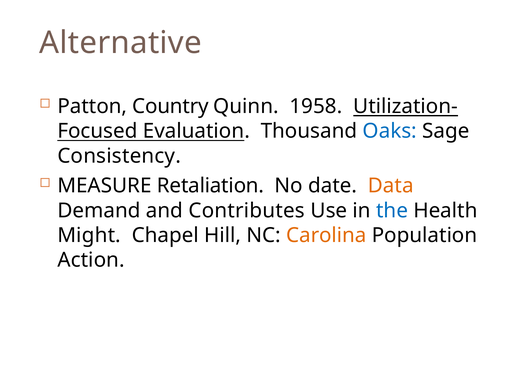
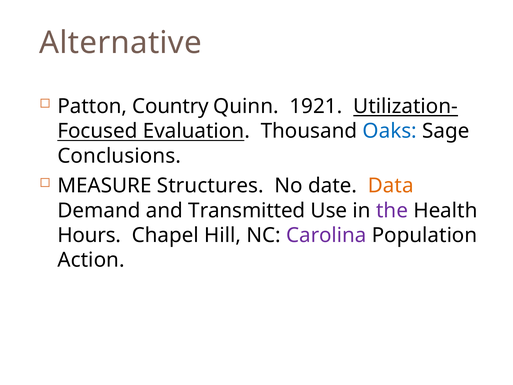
1958: 1958 -> 1921
Consistency: Consistency -> Conclusions
Retaliation: Retaliation -> Structures
Contributes: Contributes -> Transmitted
the colour: blue -> purple
Might: Might -> Hours
Carolina colour: orange -> purple
